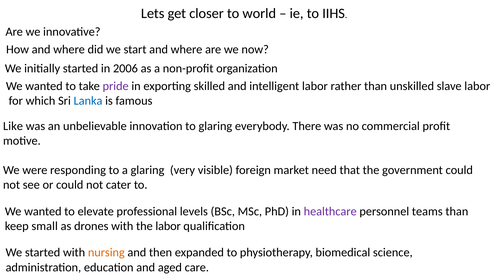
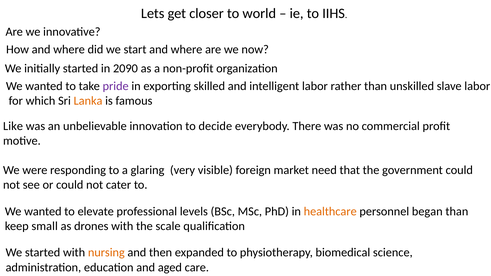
2006: 2006 -> 2090
Lanka colour: blue -> orange
to glaring: glaring -> decide
healthcare colour: purple -> orange
teams: teams -> began
the labor: labor -> scale
